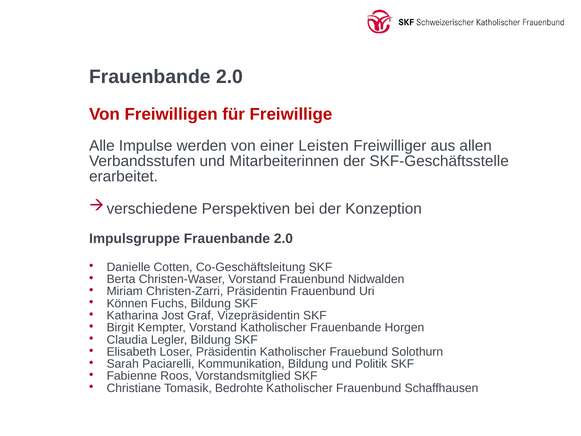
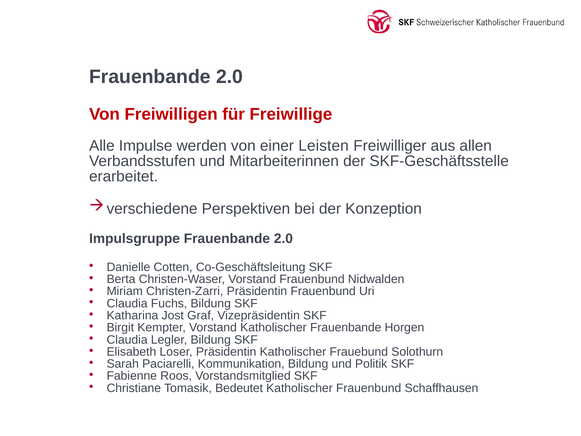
Können at (127, 303): Können -> Claudia
Bedrohte: Bedrohte -> Bedeutet
